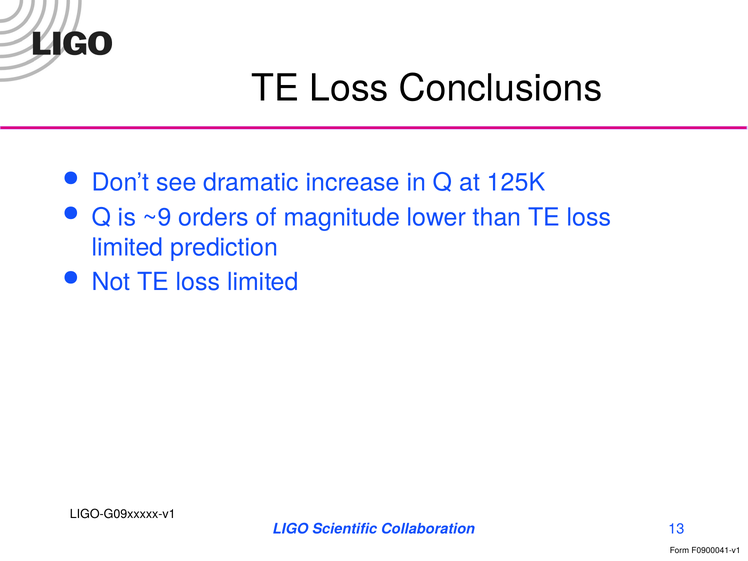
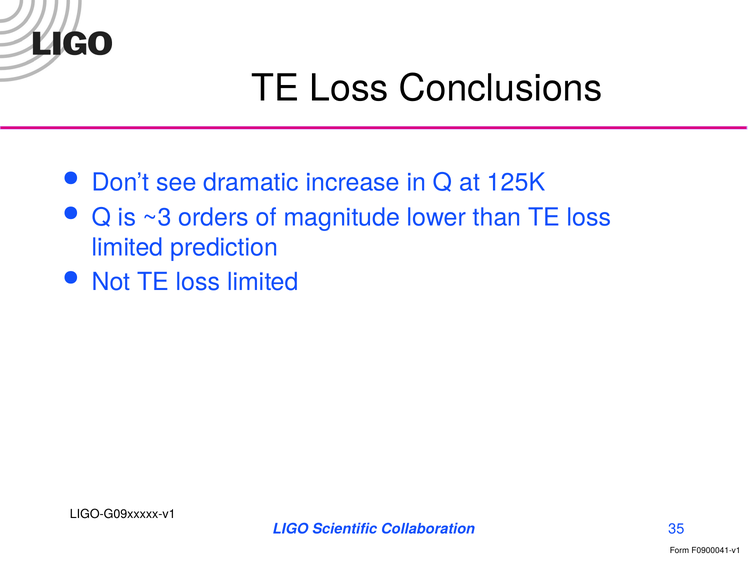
~9: ~9 -> ~3
13: 13 -> 35
